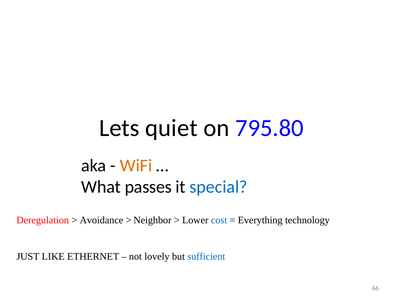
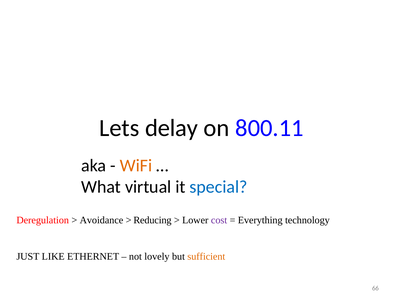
quiet: quiet -> delay
795.80: 795.80 -> 800.11
passes: passes -> virtual
Neighbor: Neighbor -> Reducing
cost colour: blue -> purple
sufficient colour: blue -> orange
